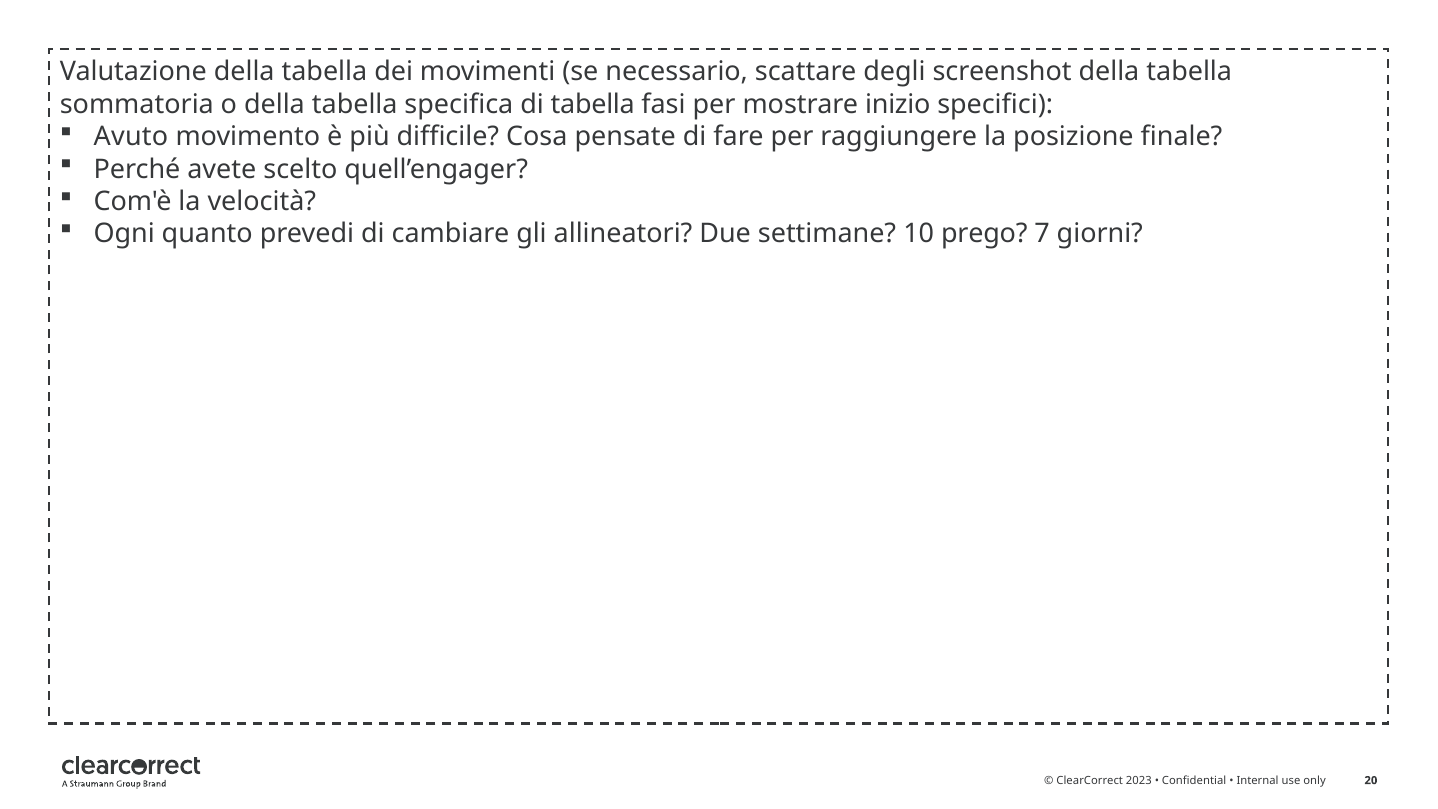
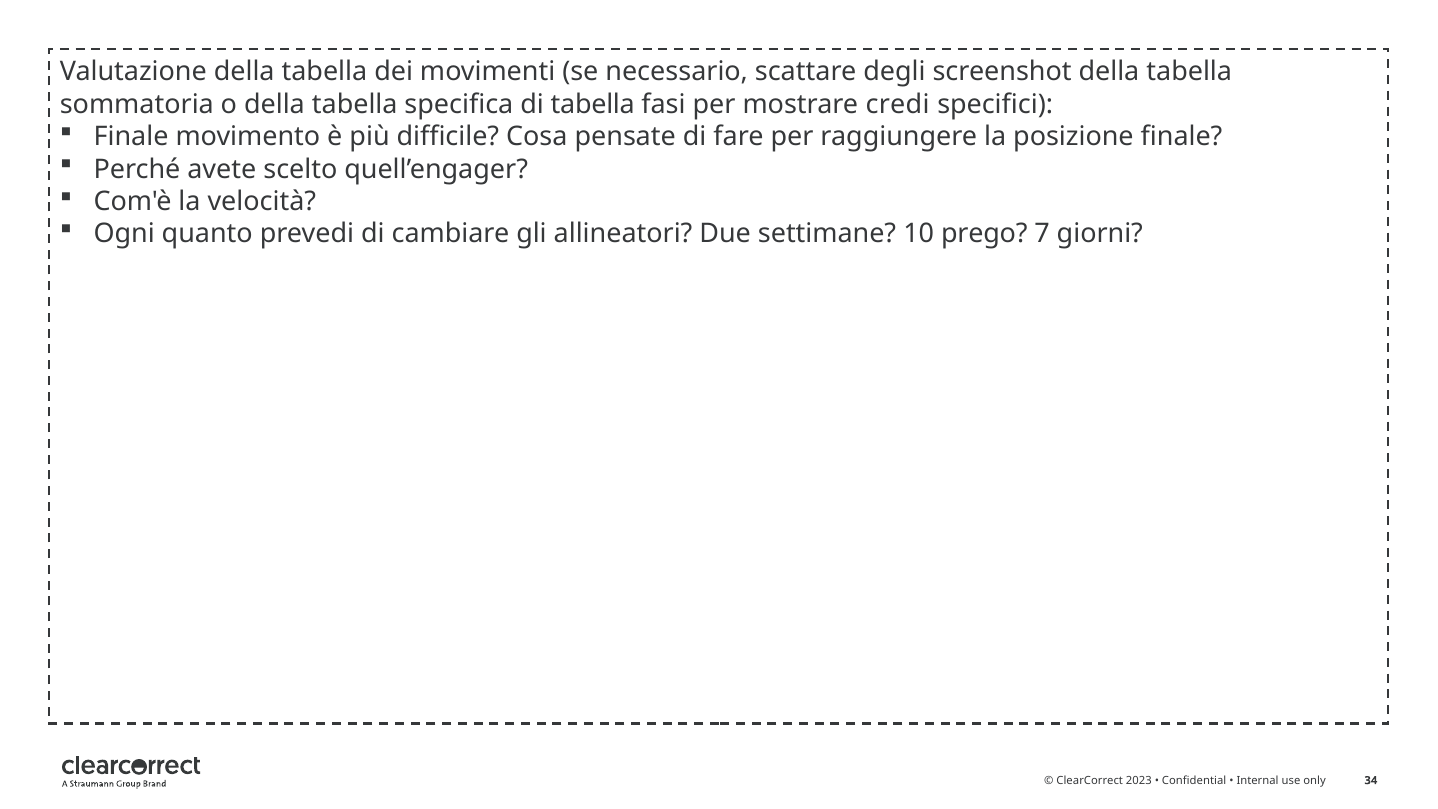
inizio: inizio -> credi
Avuto at (131, 137): Avuto -> Finale
20: 20 -> 34
